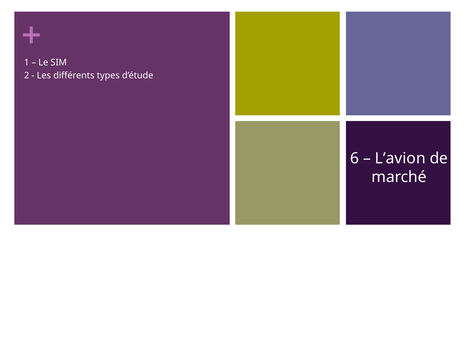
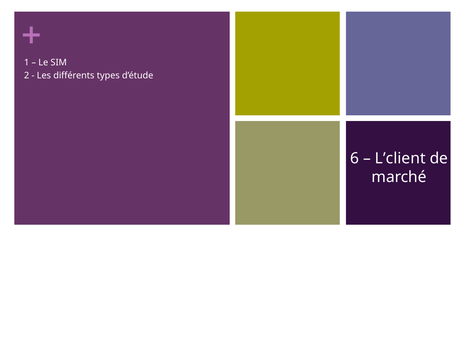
L’avion: L’avion -> L’client
